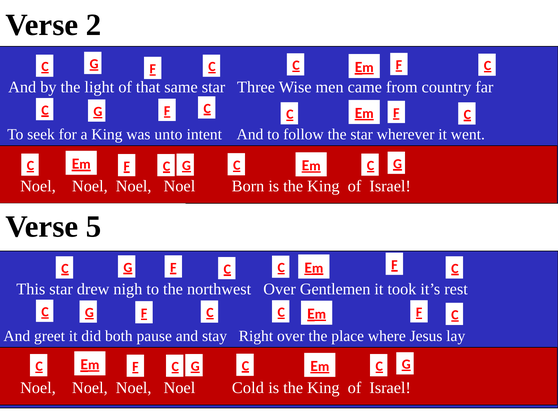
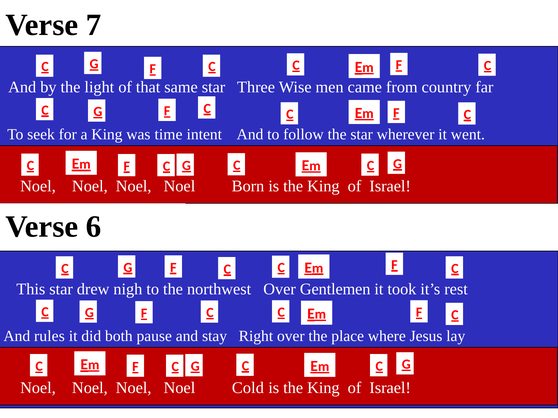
2: 2 -> 7
unto: unto -> time
5: 5 -> 6
greet: greet -> rules
